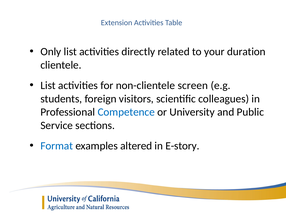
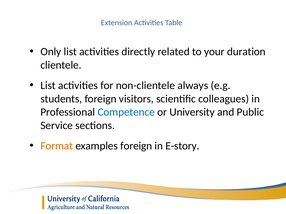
screen: screen -> always
Format colour: blue -> orange
examples altered: altered -> foreign
